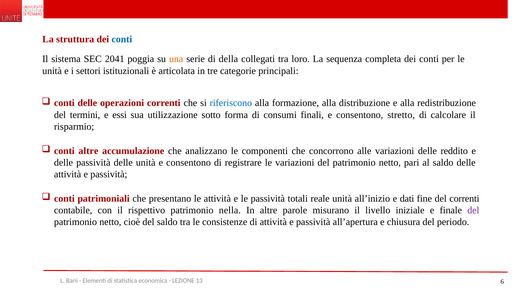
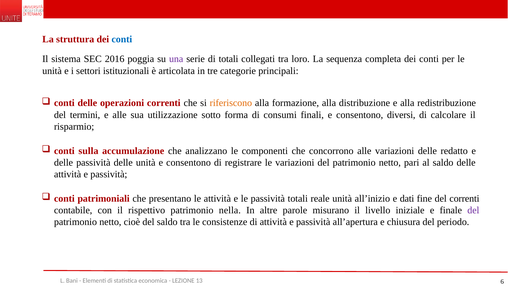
2041: 2041 -> 2016
una colour: orange -> purple
di della: della -> totali
riferiscono colour: blue -> orange
e essi: essi -> alle
stretto: stretto -> diversi
conti altre: altre -> sulla
reddito: reddito -> redatto
